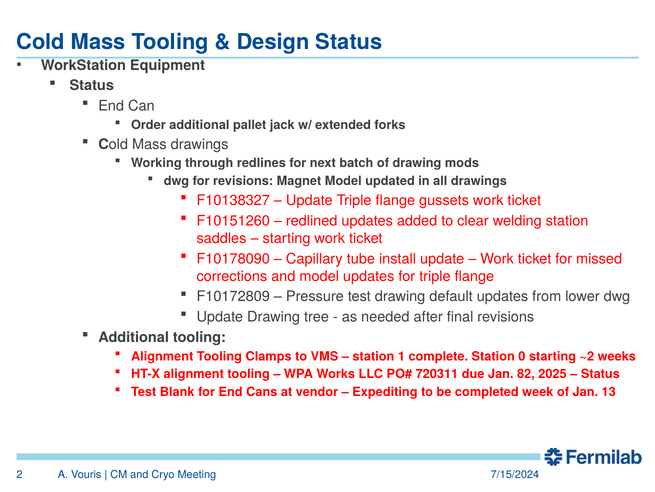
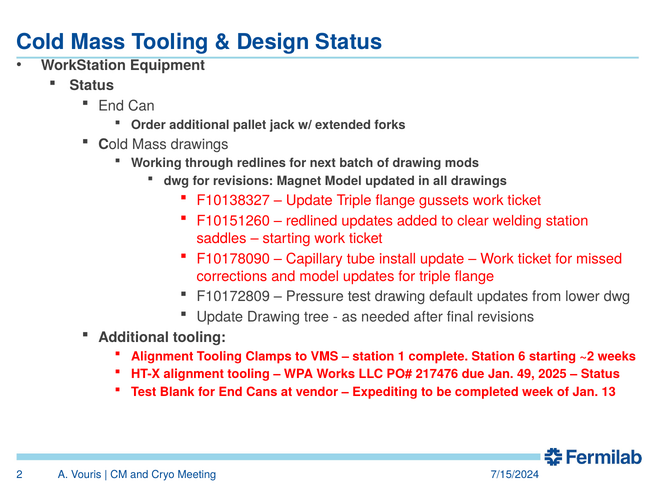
0: 0 -> 6
720311: 720311 -> 217476
82: 82 -> 49
